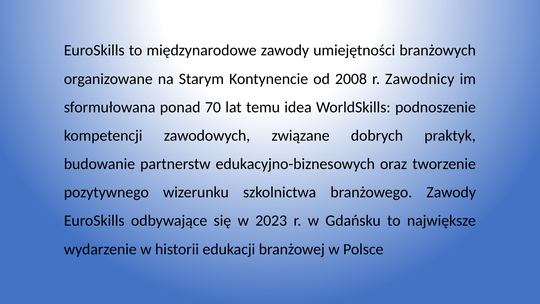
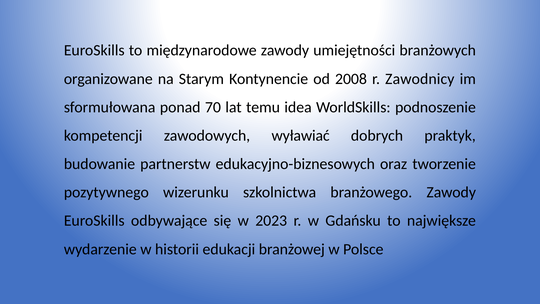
związane: związane -> wyławiać
